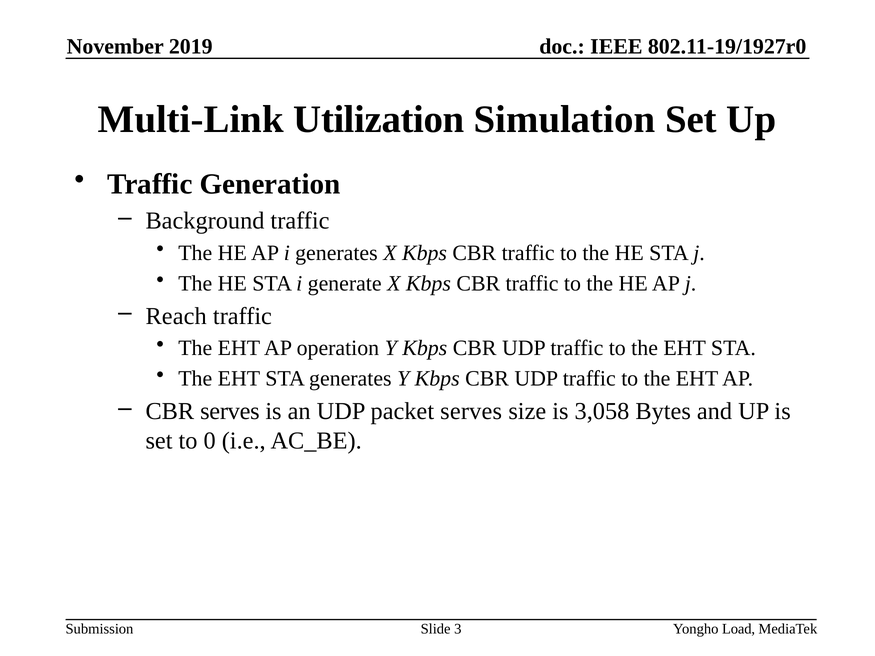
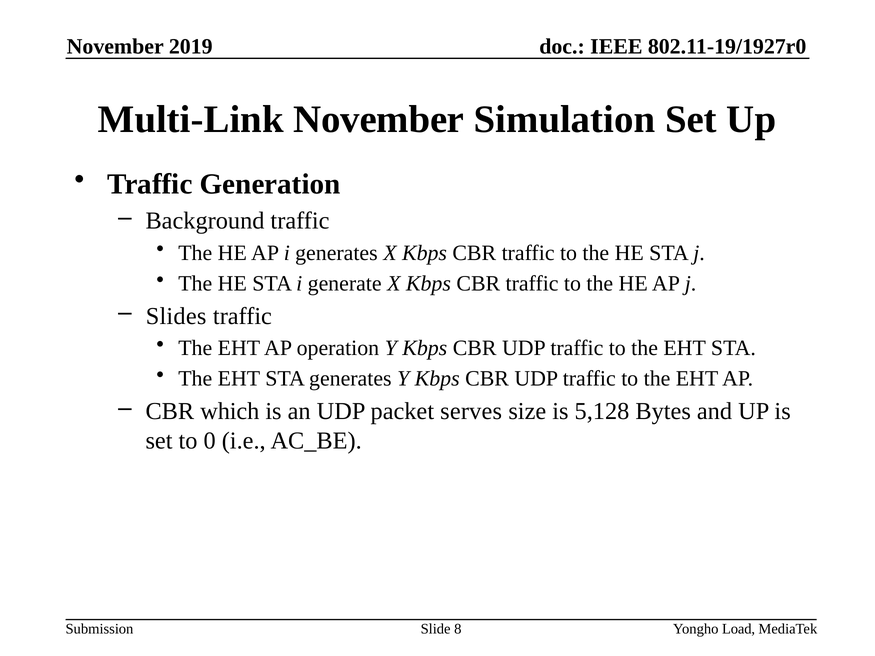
Multi-Link Utilization: Utilization -> November
Reach: Reach -> Slides
CBR serves: serves -> which
3,058: 3,058 -> 5,128
3: 3 -> 8
